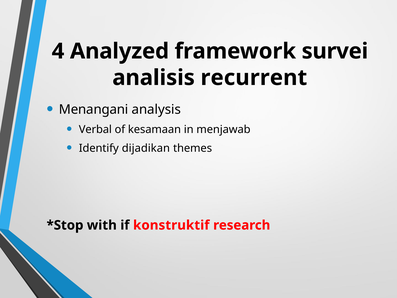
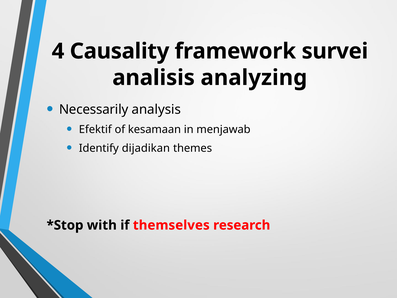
Analyzed: Analyzed -> Causality
recurrent: recurrent -> analyzing
Menangani: Menangani -> Necessarily
Verbal: Verbal -> Efektif
konstruktif: konstruktif -> themselves
